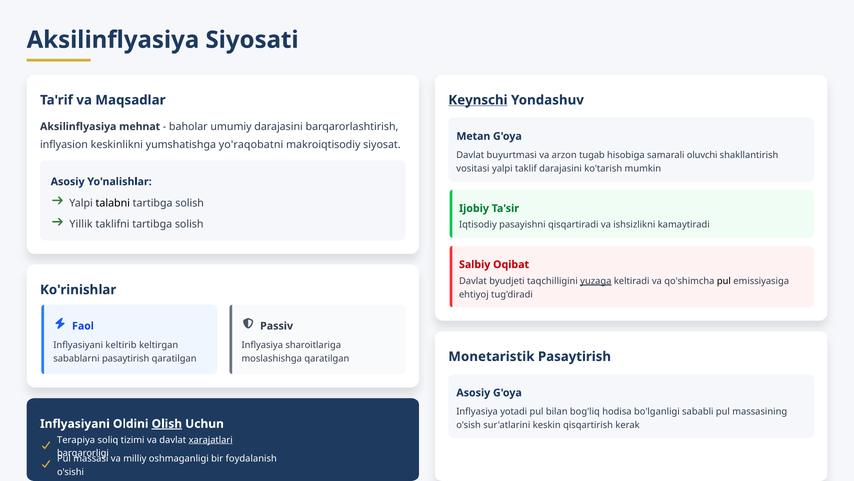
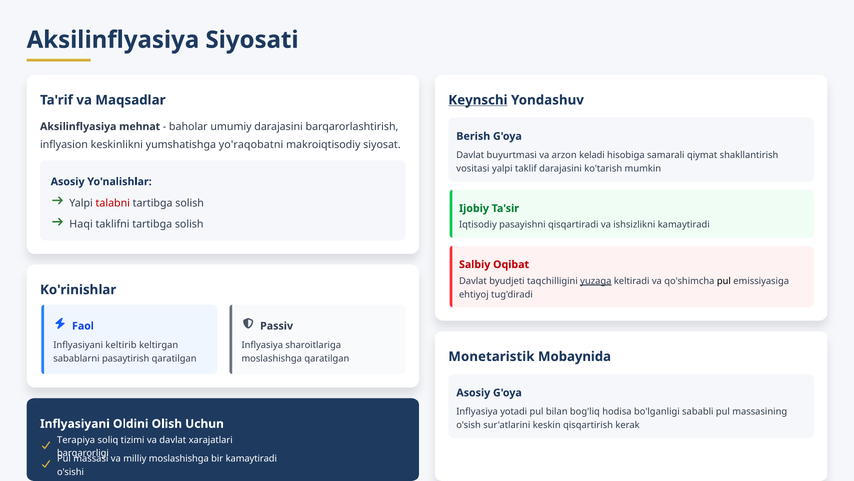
Metan: Metan -> Berish
tugab: tugab -> keladi
oluvchi: oluvchi -> qiymat
talabni colour: black -> red
Yillik: Yillik -> Haqi
Monetaristik Pasaytirish: Pasaytirish -> Mobaynida
Olish underline: present -> none
xarajatlari underline: present -> none
milliy oshmaganligi: oshmaganligi -> moslashishga
bir foydalanish: foydalanish -> kamaytiradi
